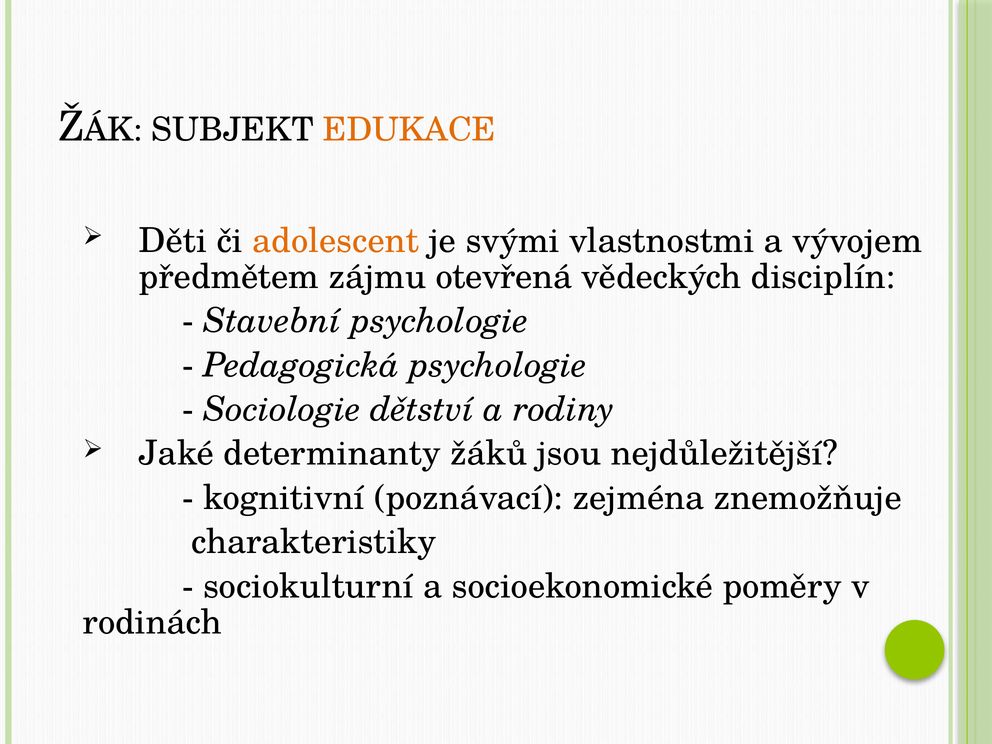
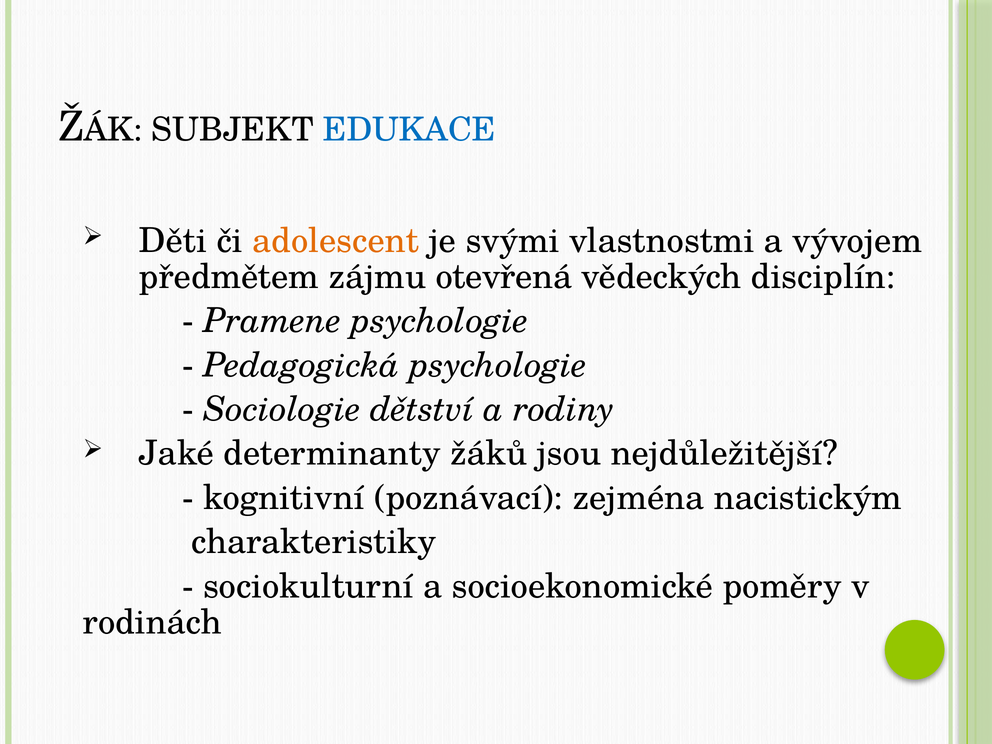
EDUKACE colour: orange -> blue
Stavební: Stavební -> Pramene
znemožňuje: znemožňuje -> nacistickým
